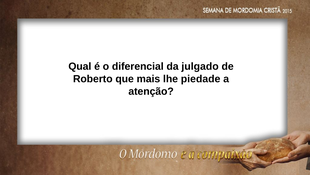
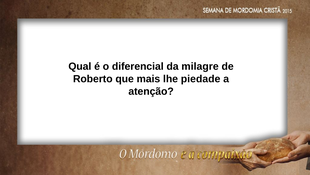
julgado: julgado -> milagre
